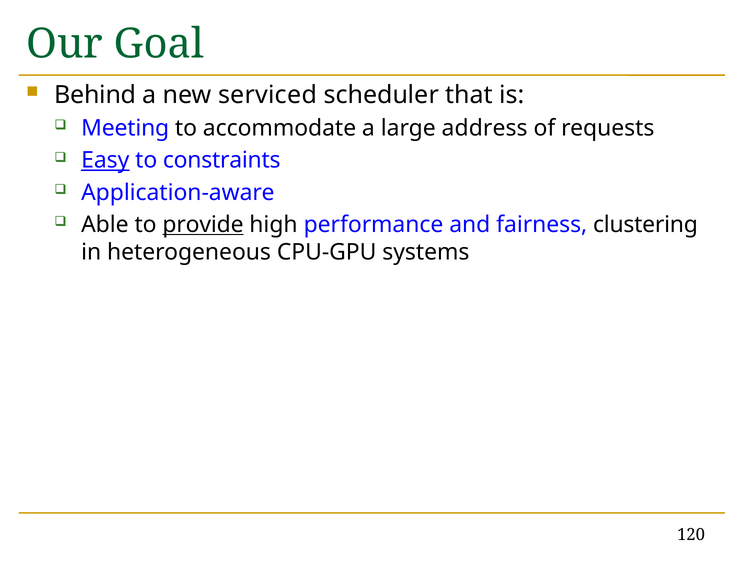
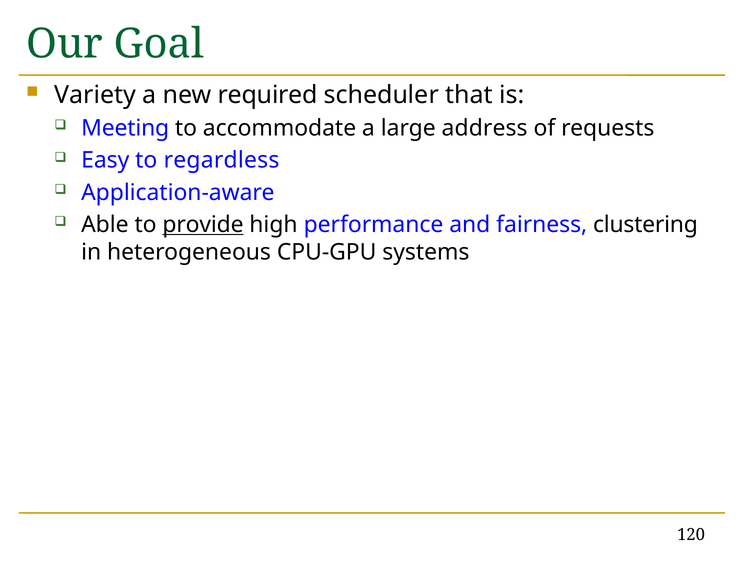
Behind: Behind -> Variety
serviced: serviced -> required
Easy underline: present -> none
constraints: constraints -> regardless
